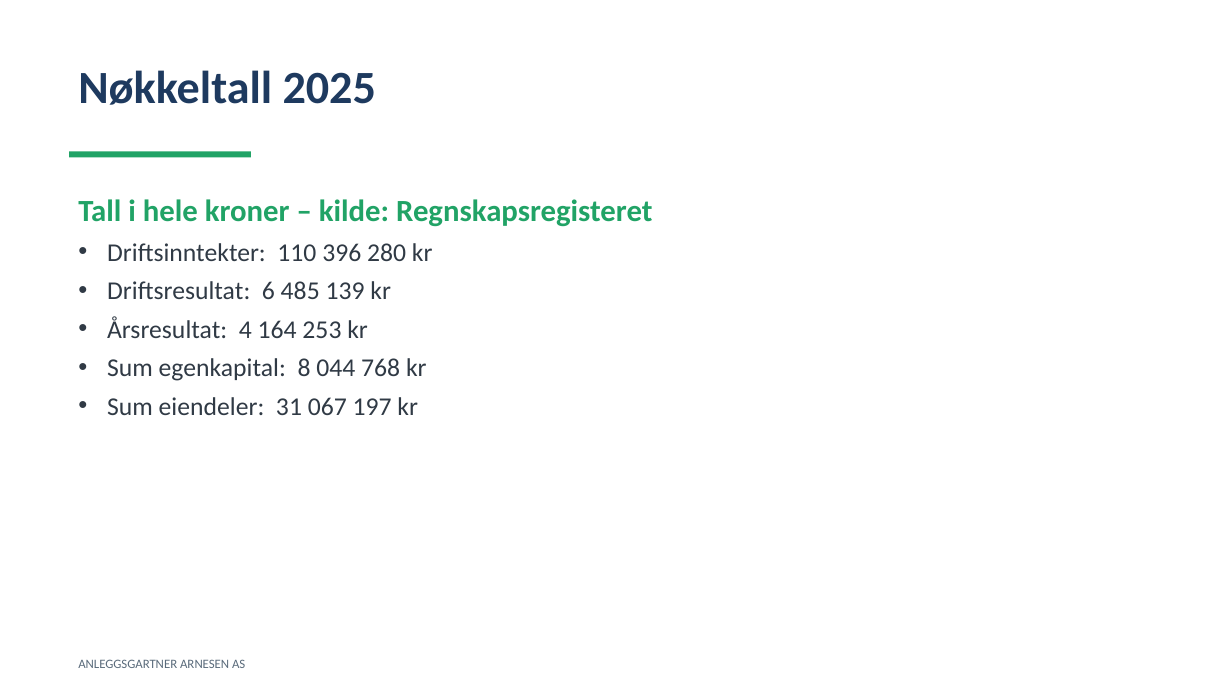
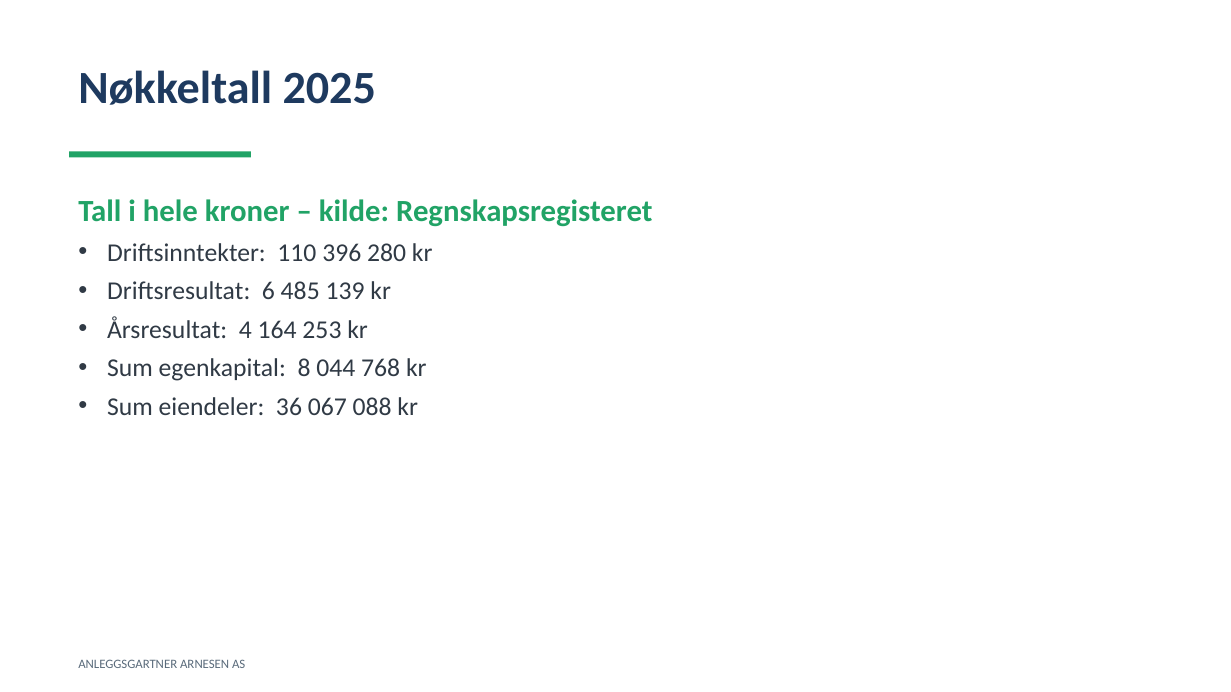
31: 31 -> 36
197: 197 -> 088
